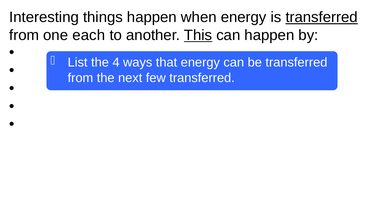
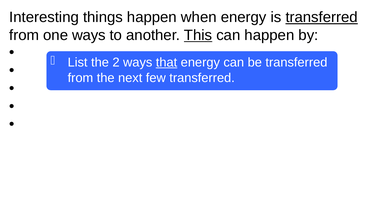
one each: each -> ways
4: 4 -> 2
that underline: none -> present
